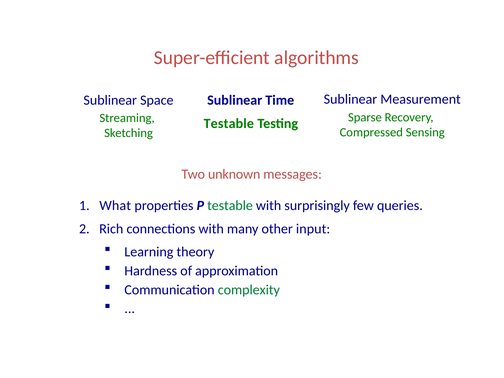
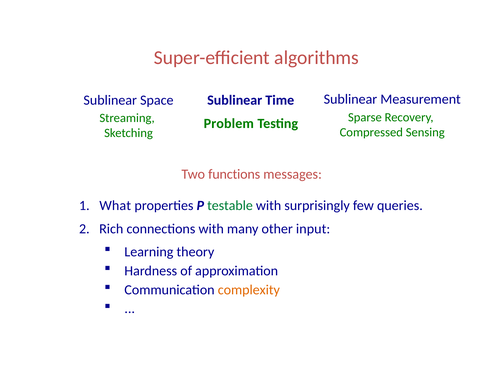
Testable at (229, 123): Testable -> Problem
unknown: unknown -> functions
complexity colour: green -> orange
